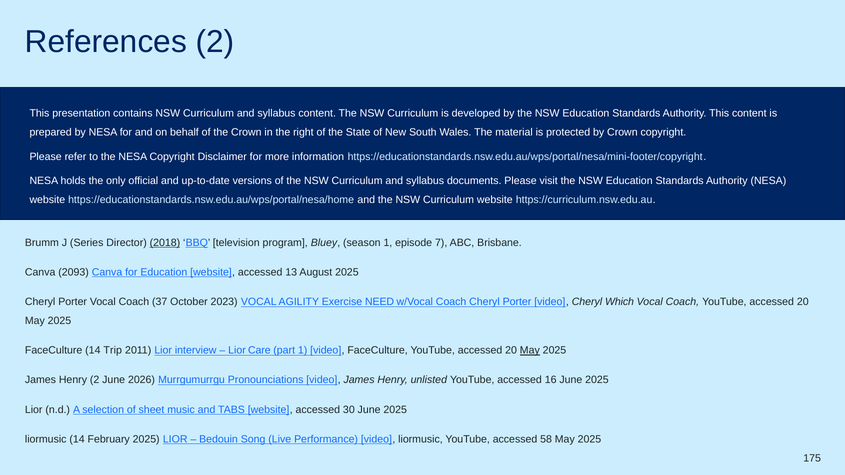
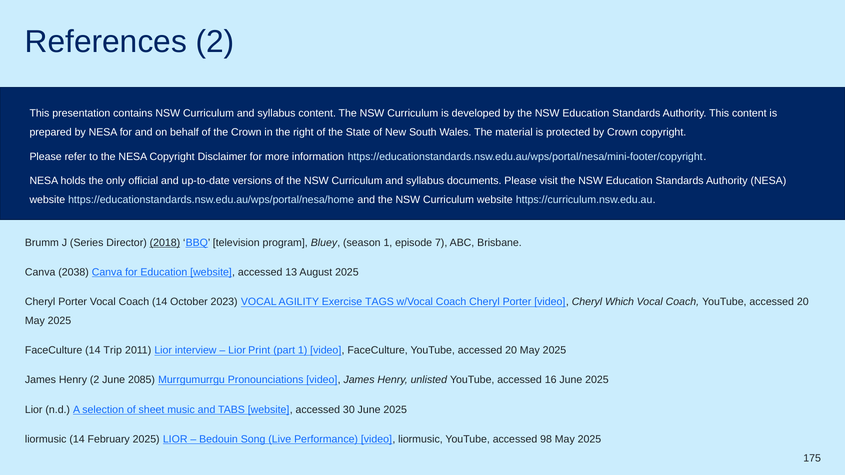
2093: 2093 -> 2038
Coach 37: 37 -> 14
NEED: NEED -> TAGS
Care: Care -> Print
May at (530, 351) underline: present -> none
2026: 2026 -> 2085
58: 58 -> 98
